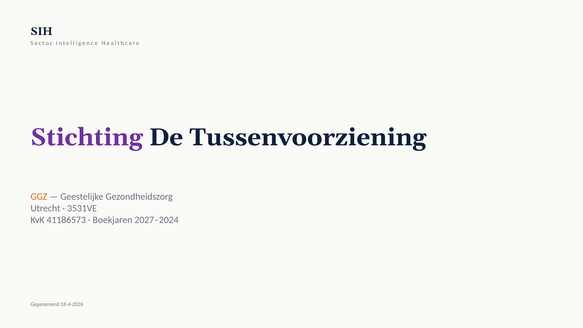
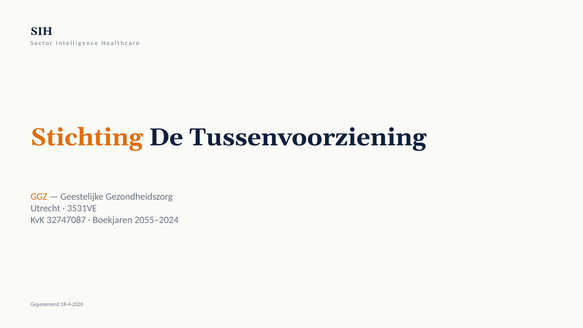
Stichting colour: purple -> orange
41186573: 41186573 -> 32747087
2027–2024: 2027–2024 -> 2055–2024
